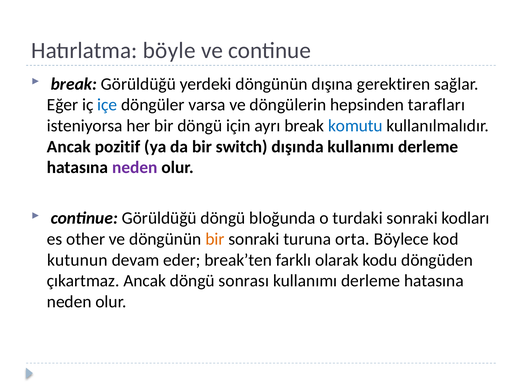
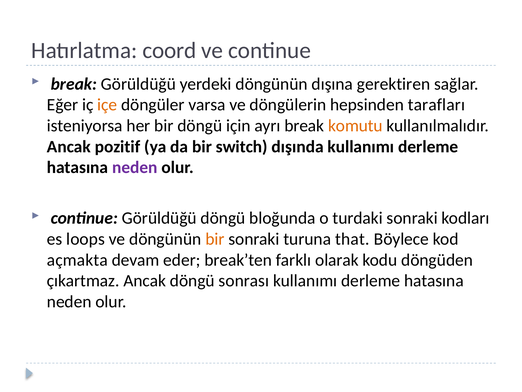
böyle: böyle -> coord
içe colour: blue -> orange
komutu colour: blue -> orange
other: other -> loops
orta: orta -> that
kutunun: kutunun -> açmakta
